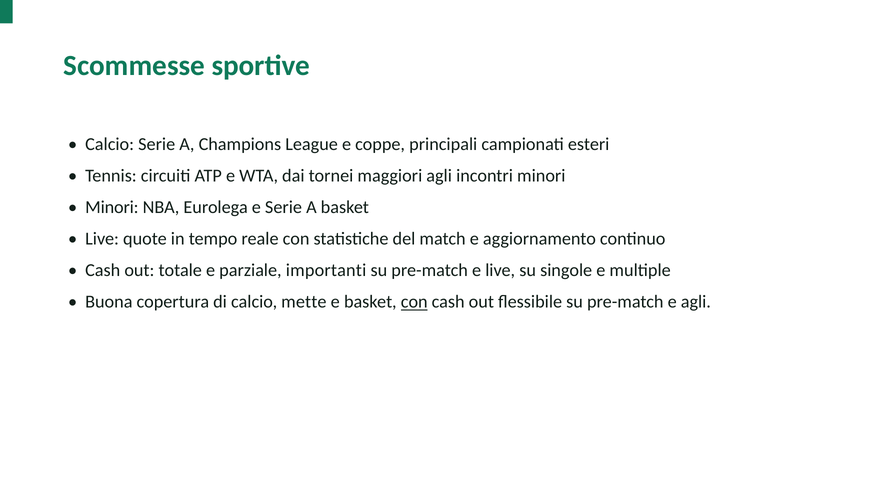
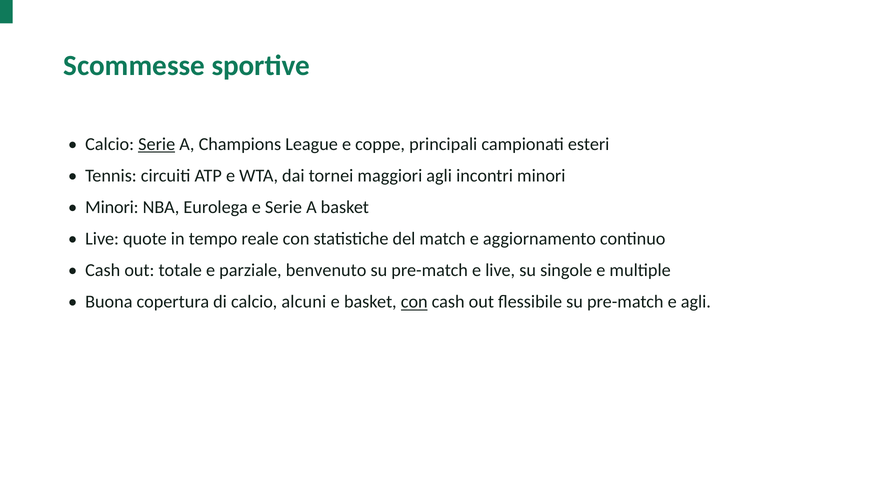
Serie at (157, 144) underline: none -> present
importanti: importanti -> benvenuto
mette: mette -> alcuni
